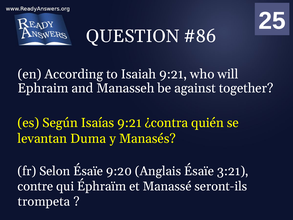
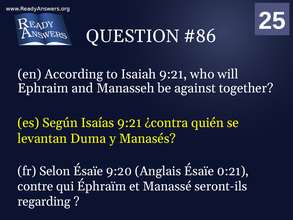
3:21: 3:21 -> 0:21
trompeta: trompeta -> regarding
